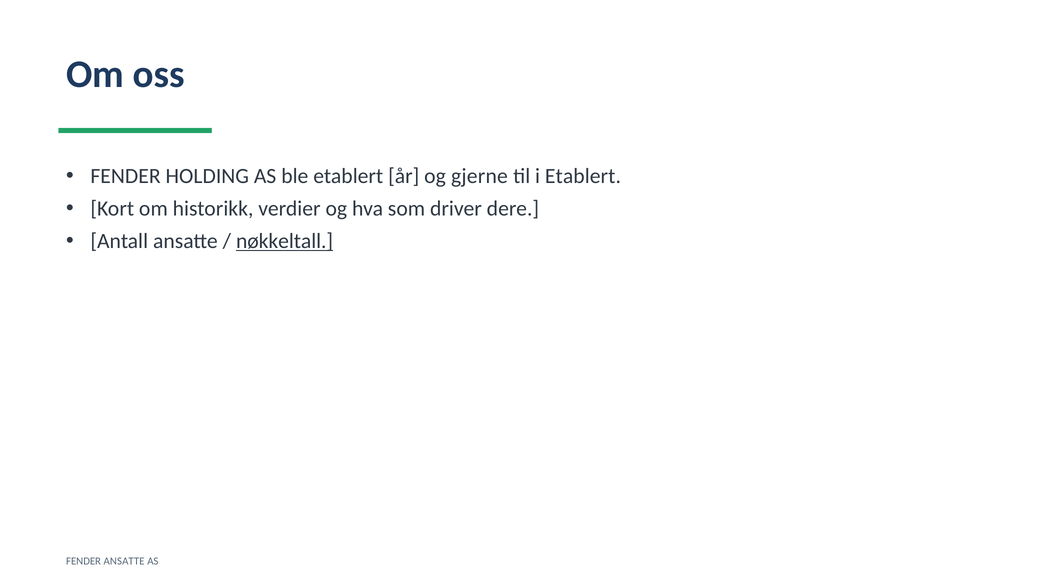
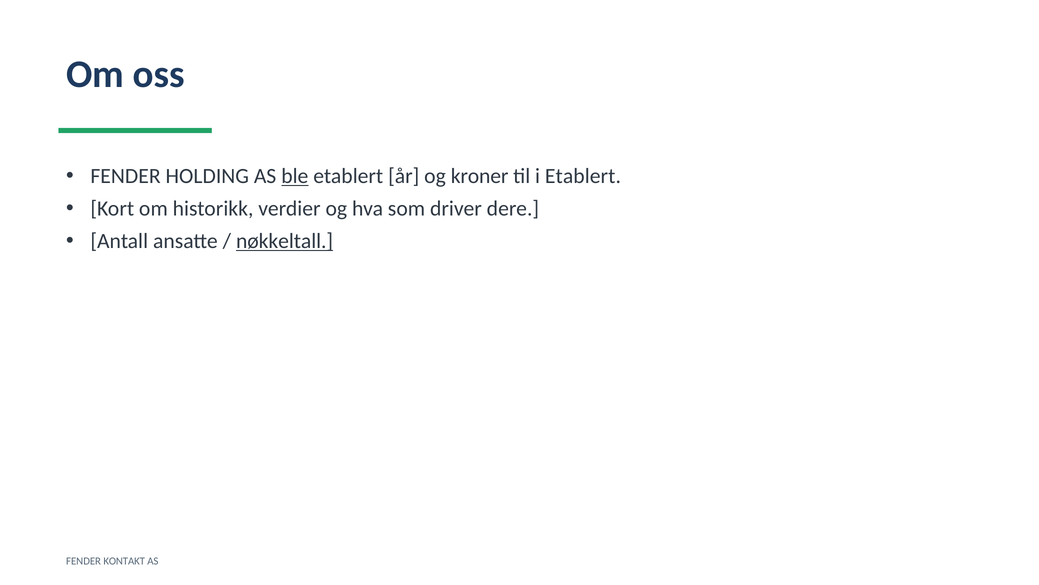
ble underline: none -> present
gjerne: gjerne -> kroner
FENDER ANSATTE: ANSATTE -> KONTAKT
